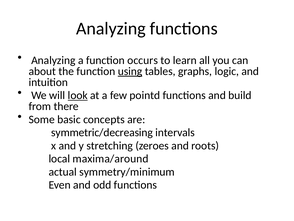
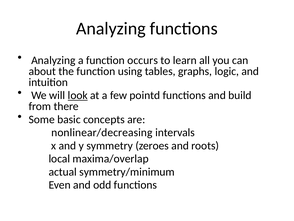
using underline: present -> none
symmetric/decreasing: symmetric/decreasing -> nonlinear/decreasing
stretching: stretching -> symmetry
maxima/around: maxima/around -> maxima/overlap
